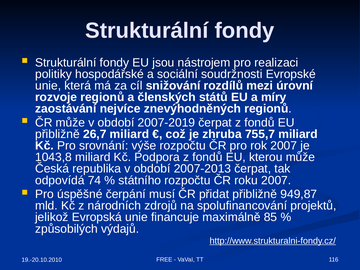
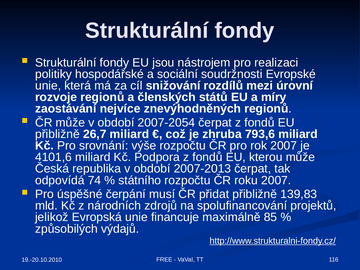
2007-2019: 2007-2019 -> 2007-2054
755,7: 755,7 -> 793,6
1043,8: 1043,8 -> 4101,6
949,87: 949,87 -> 139,83
